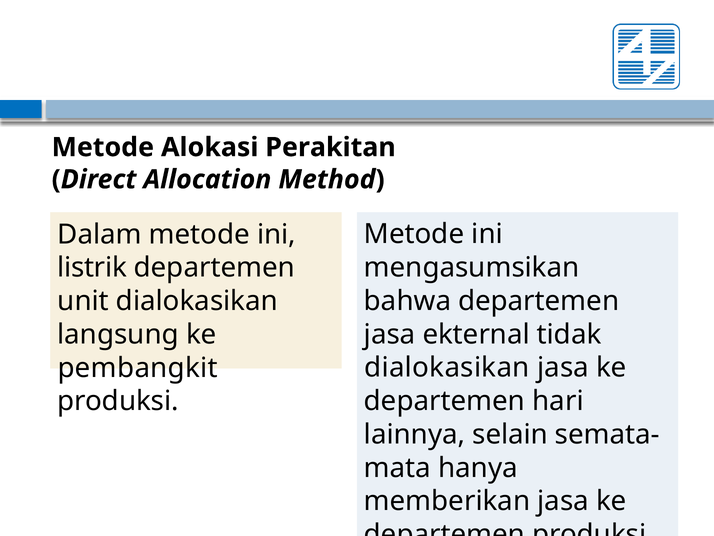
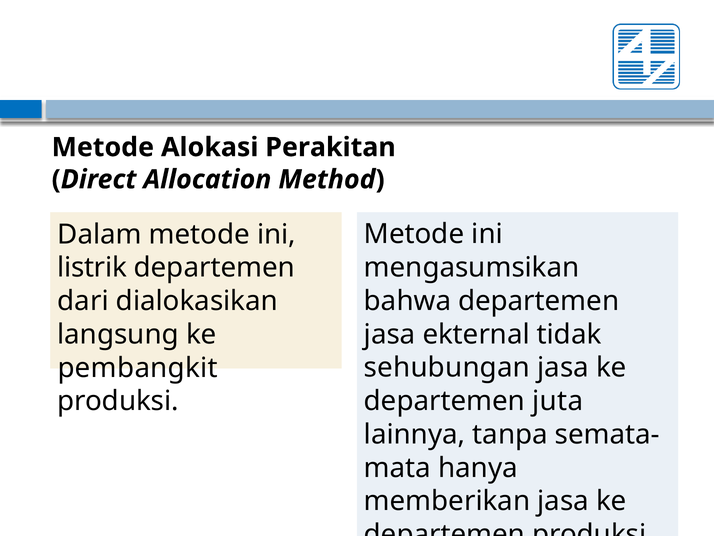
unit: unit -> dari
dialokasikan at (447, 367): dialokasikan -> sehubungan
hari: hari -> juta
selain: selain -> tanpa
